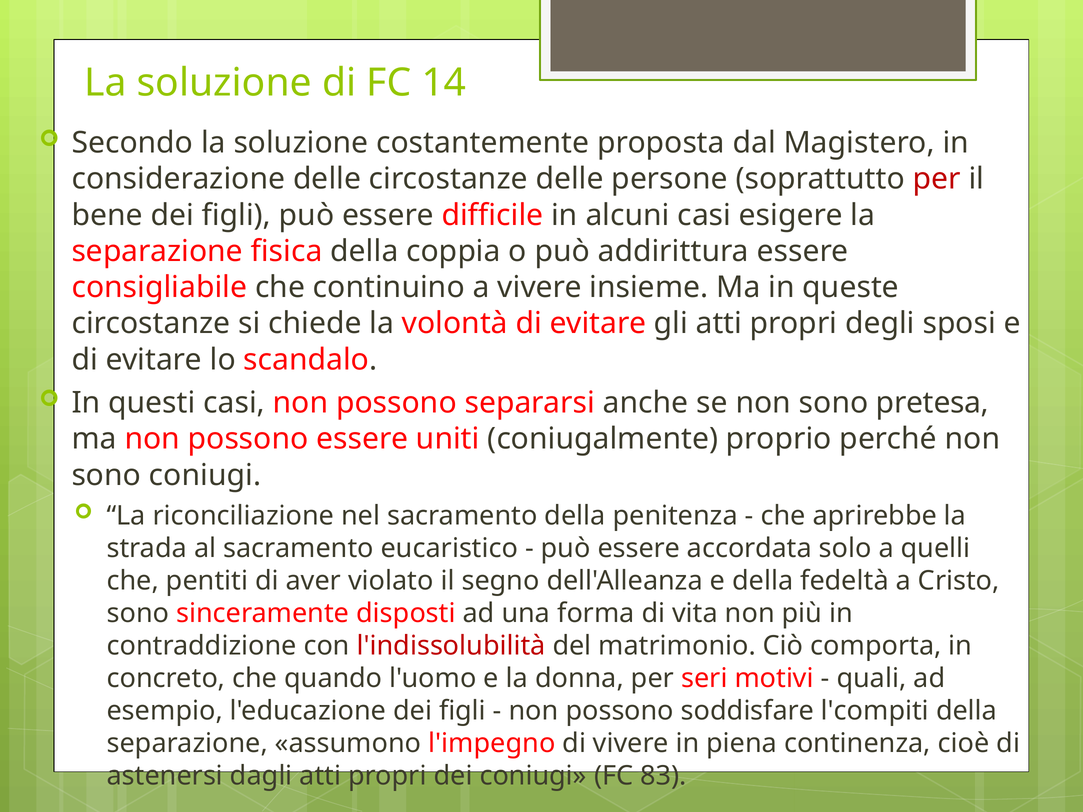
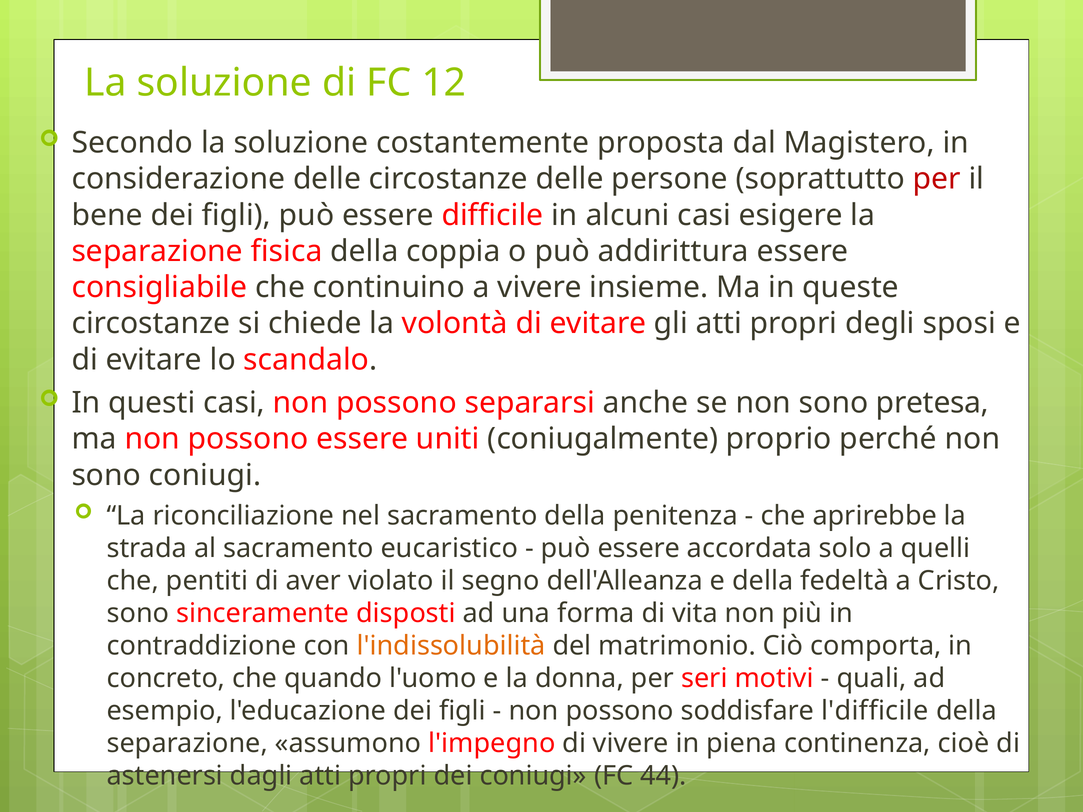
14: 14 -> 12
l'indissolubilità colour: red -> orange
l'compiti: l'compiti -> l'difficile
83: 83 -> 44
